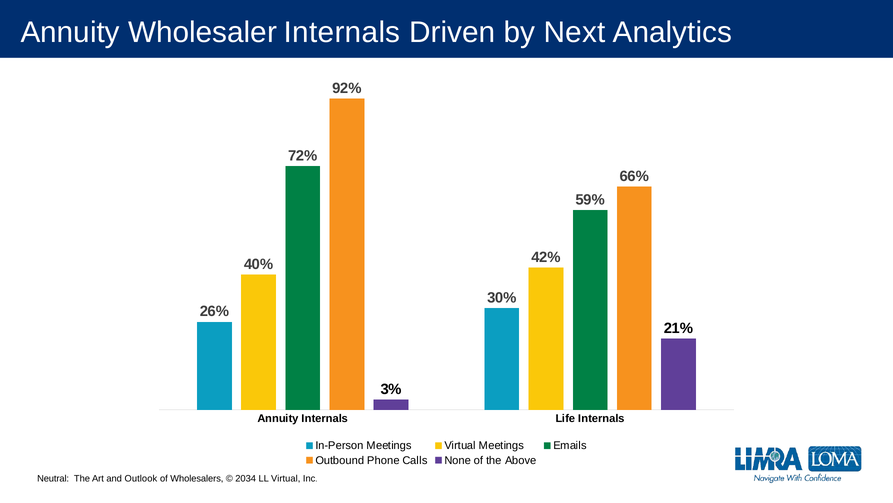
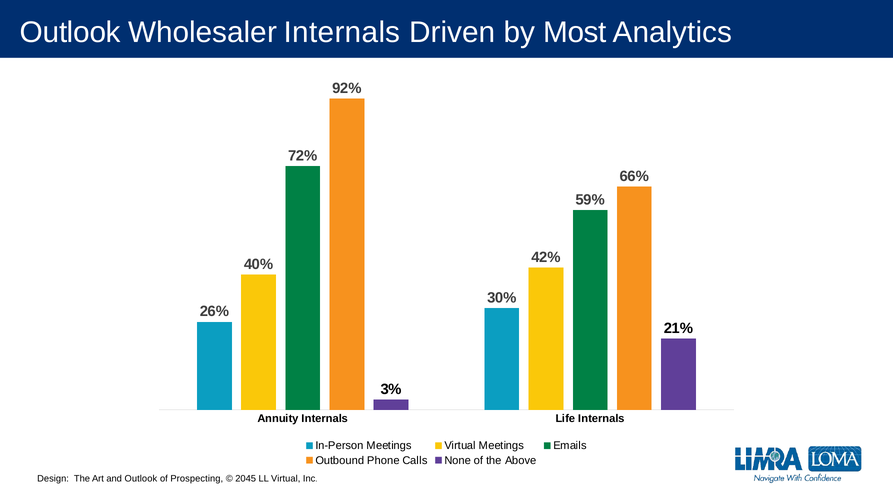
Annuity at (70, 32): Annuity -> Outlook
Next: Next -> Most
Neutral: Neutral -> Design
Wholesalers: Wholesalers -> Prospecting
2034: 2034 -> 2045
